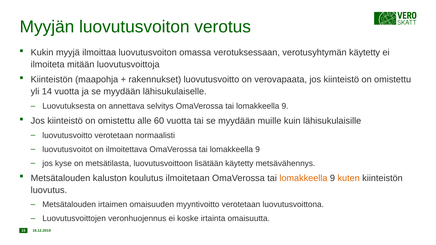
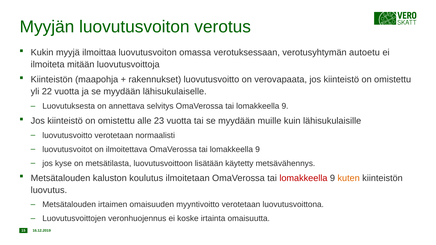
verotusyhtymän käytetty: käytetty -> autoetu
14: 14 -> 22
60: 60 -> 23
lomakkeella at (303, 178) colour: orange -> red
